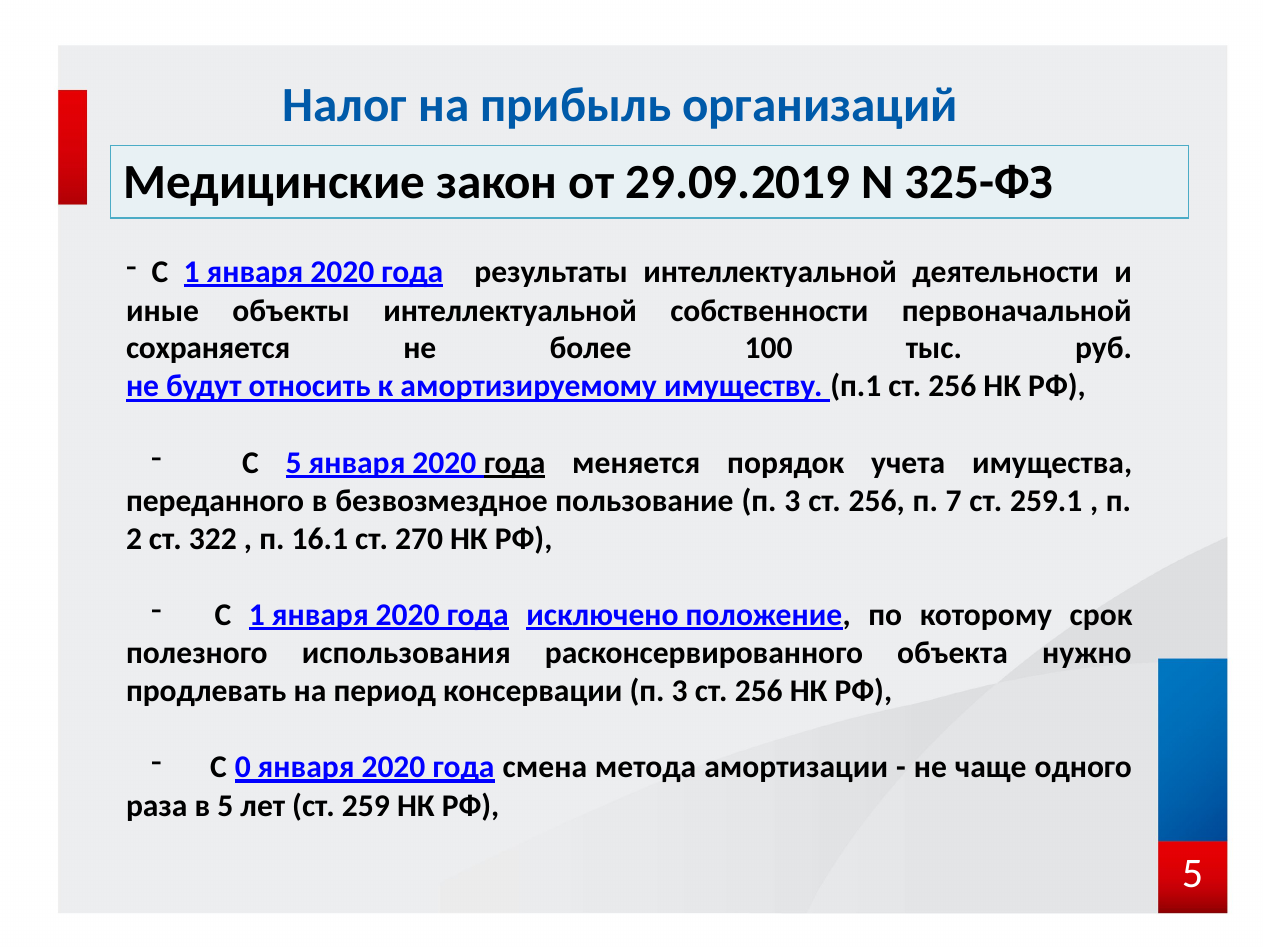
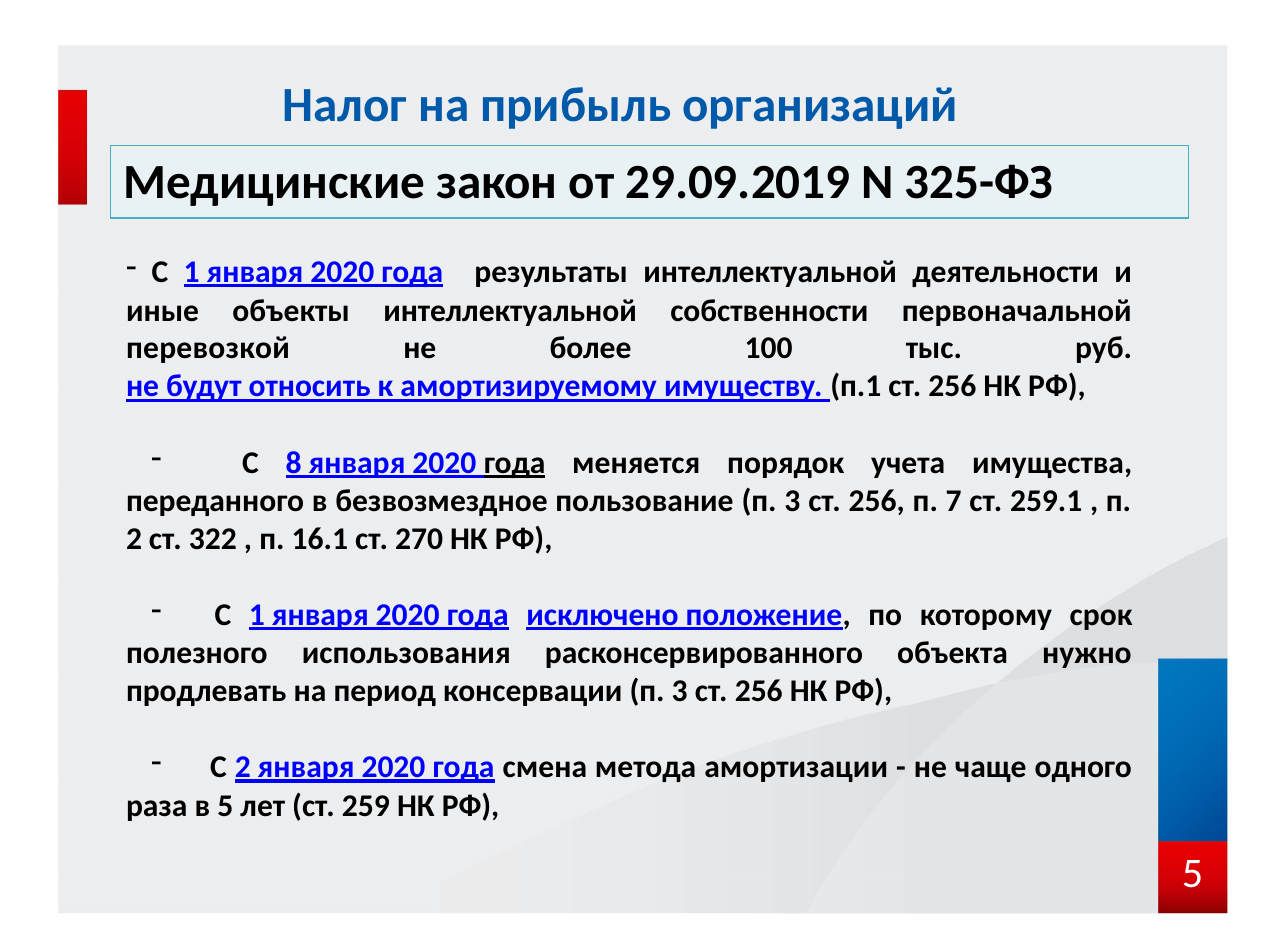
сохраняется: сохраняется -> перевозкой
С 5: 5 -> 8
С 0: 0 -> 2
